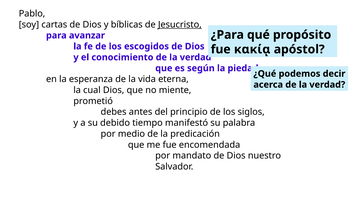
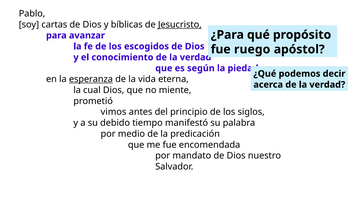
κακίᾳ: κακίᾳ -> ruego
esperanza underline: none -> present
debes: debes -> vimos
